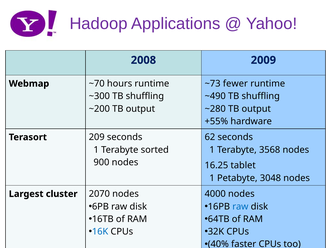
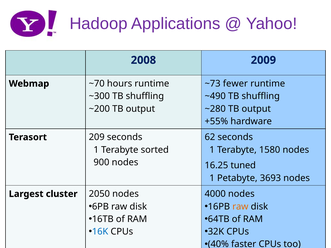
3568: 3568 -> 1580
tablet: tablet -> tuned
3048: 3048 -> 3693
2070: 2070 -> 2050
raw at (240, 207) colour: blue -> orange
